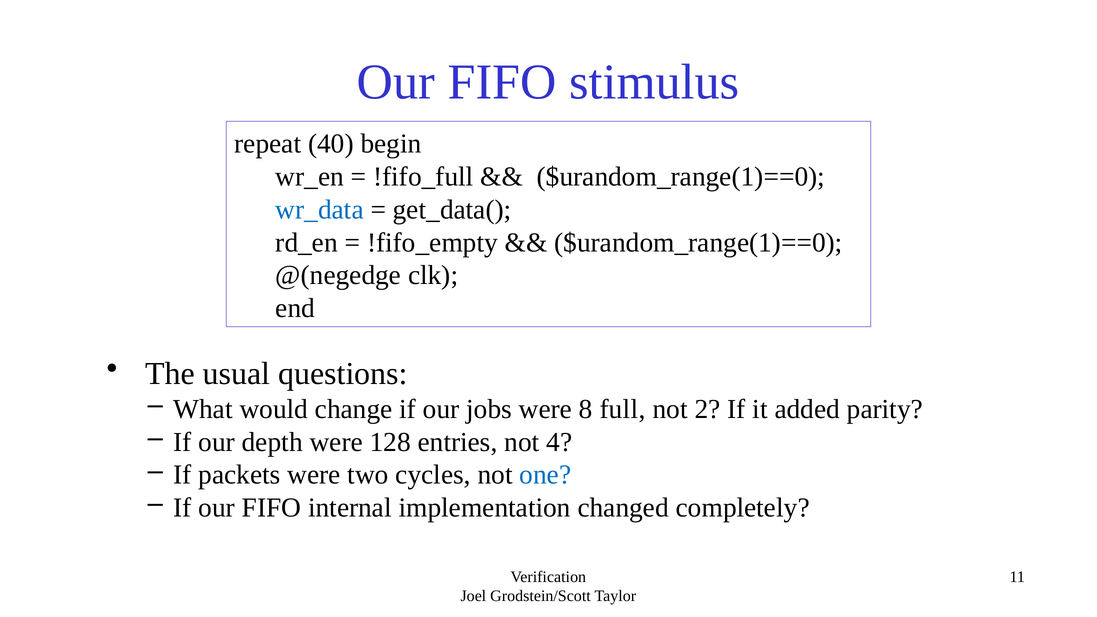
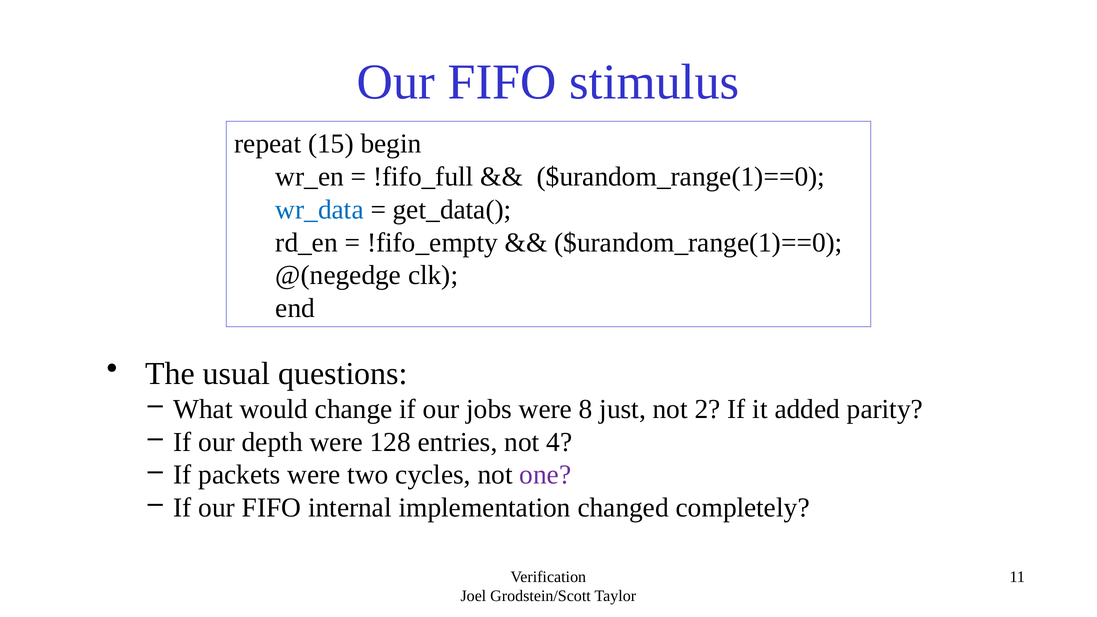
40: 40 -> 15
full: full -> just
one colour: blue -> purple
